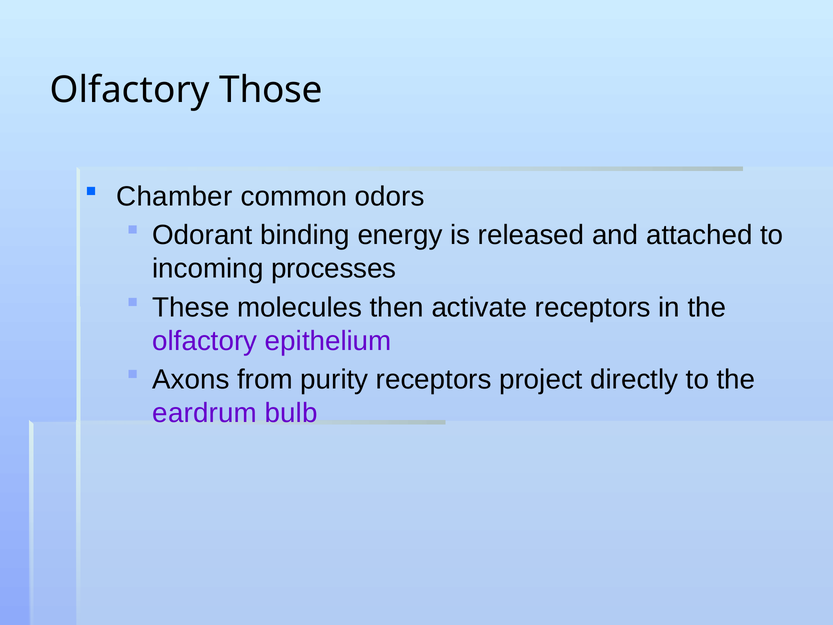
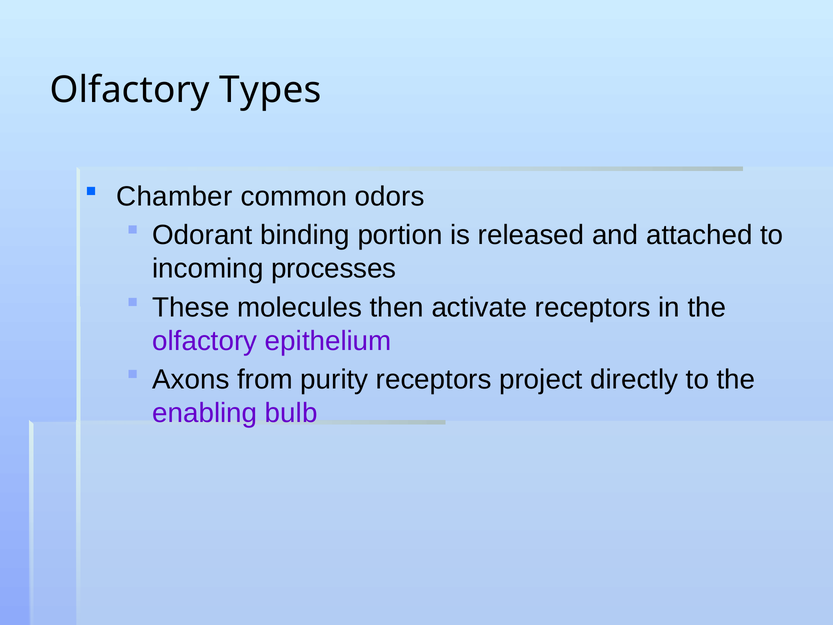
Those: Those -> Types
energy: energy -> portion
eardrum: eardrum -> enabling
